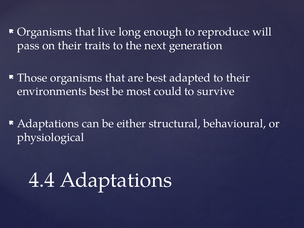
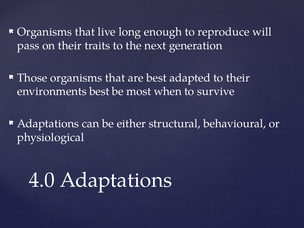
could: could -> when
4.4: 4.4 -> 4.0
